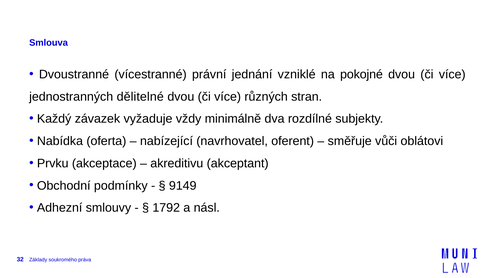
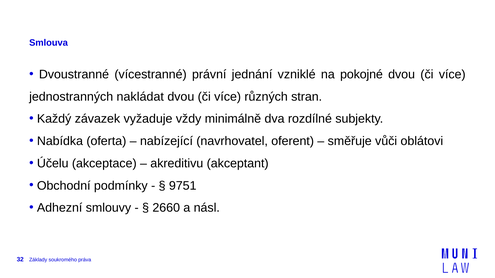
dělitelné: dělitelné -> nakládat
Prvku: Prvku -> Účelu
9149: 9149 -> 9751
1792: 1792 -> 2660
